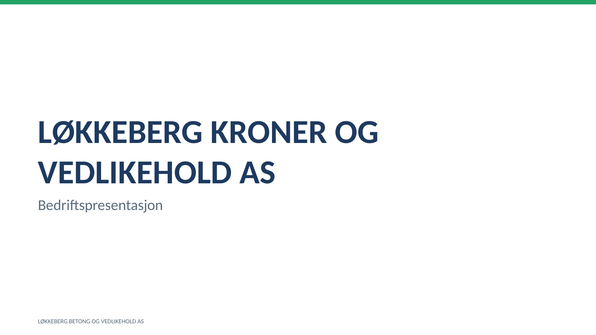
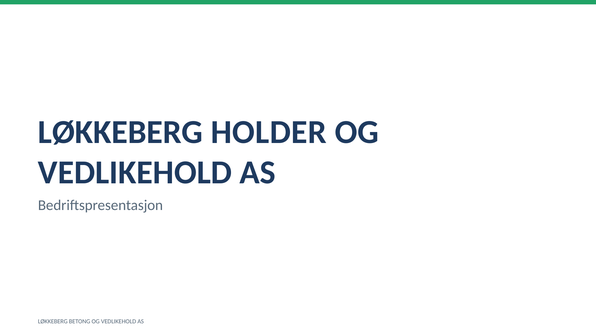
KRONER: KRONER -> HOLDER
